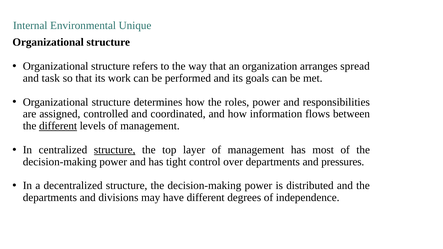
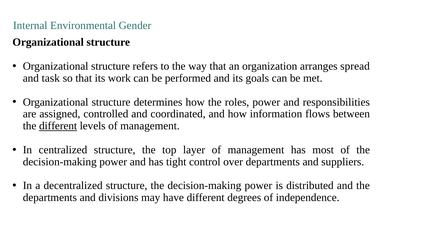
Unique: Unique -> Gender
structure at (115, 150) underline: present -> none
pressures: pressures -> suppliers
